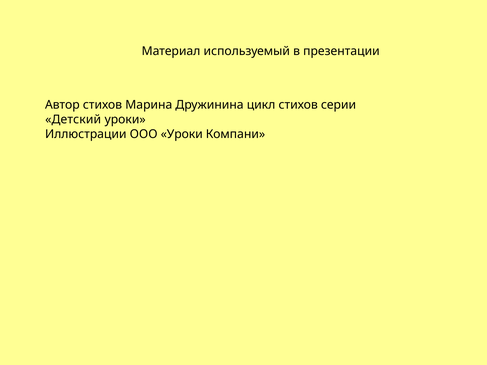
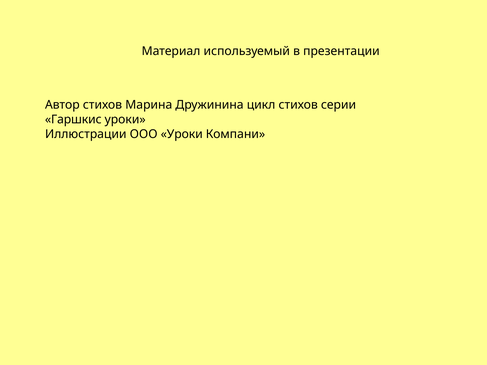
Детский: Детский -> Гаршкис
